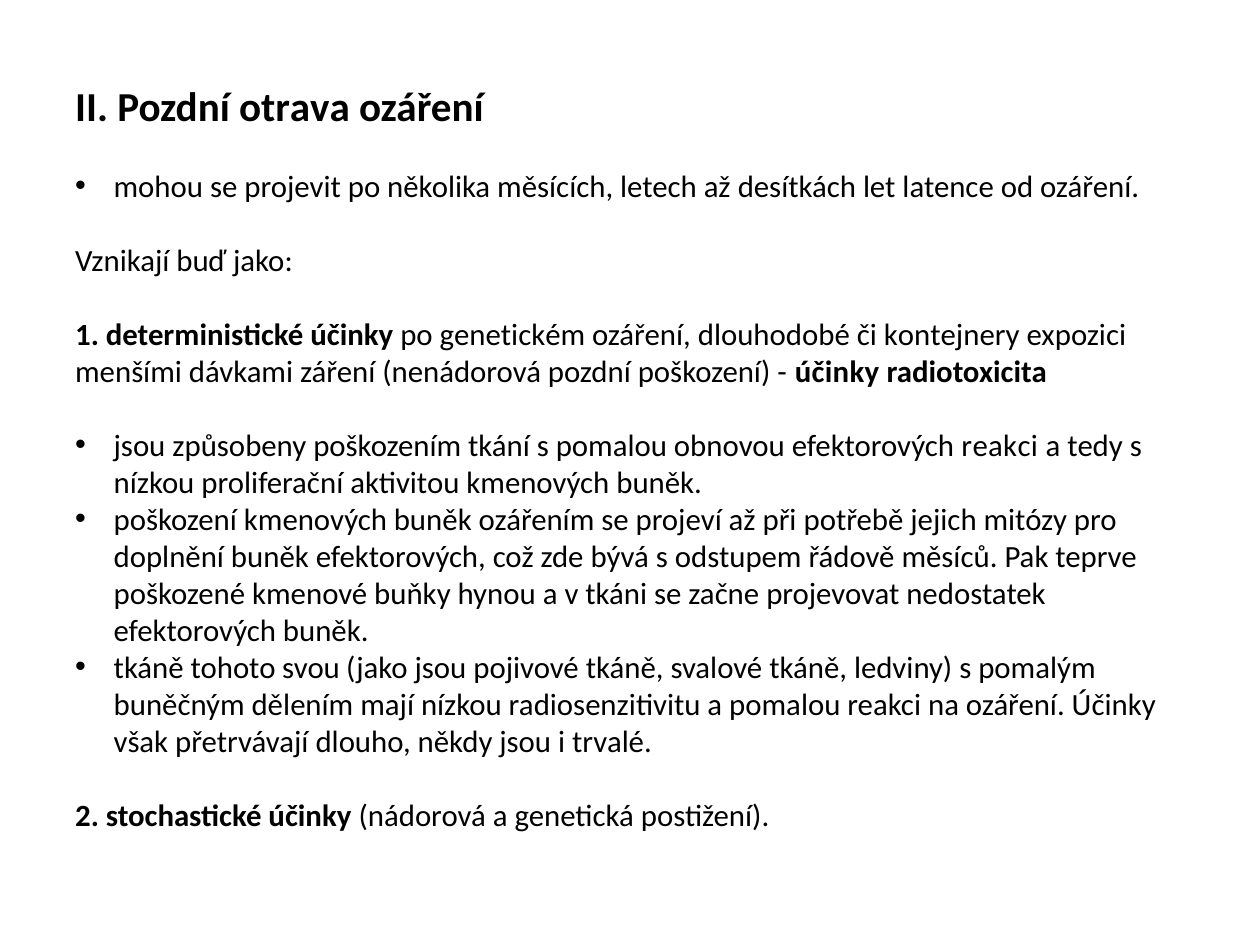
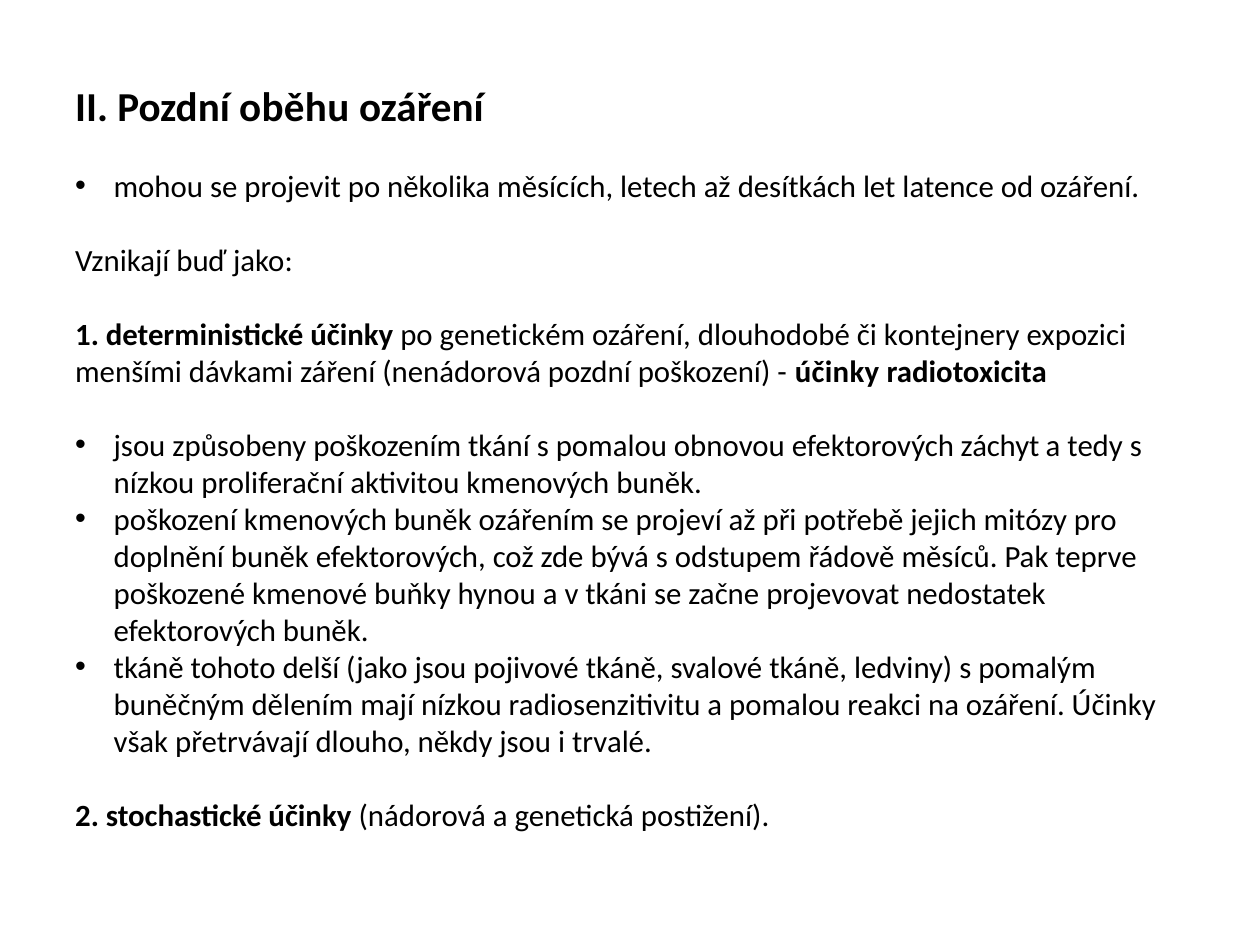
otrava: otrava -> oběhu
efektorových reakci: reakci -> záchyt
svou: svou -> delší
